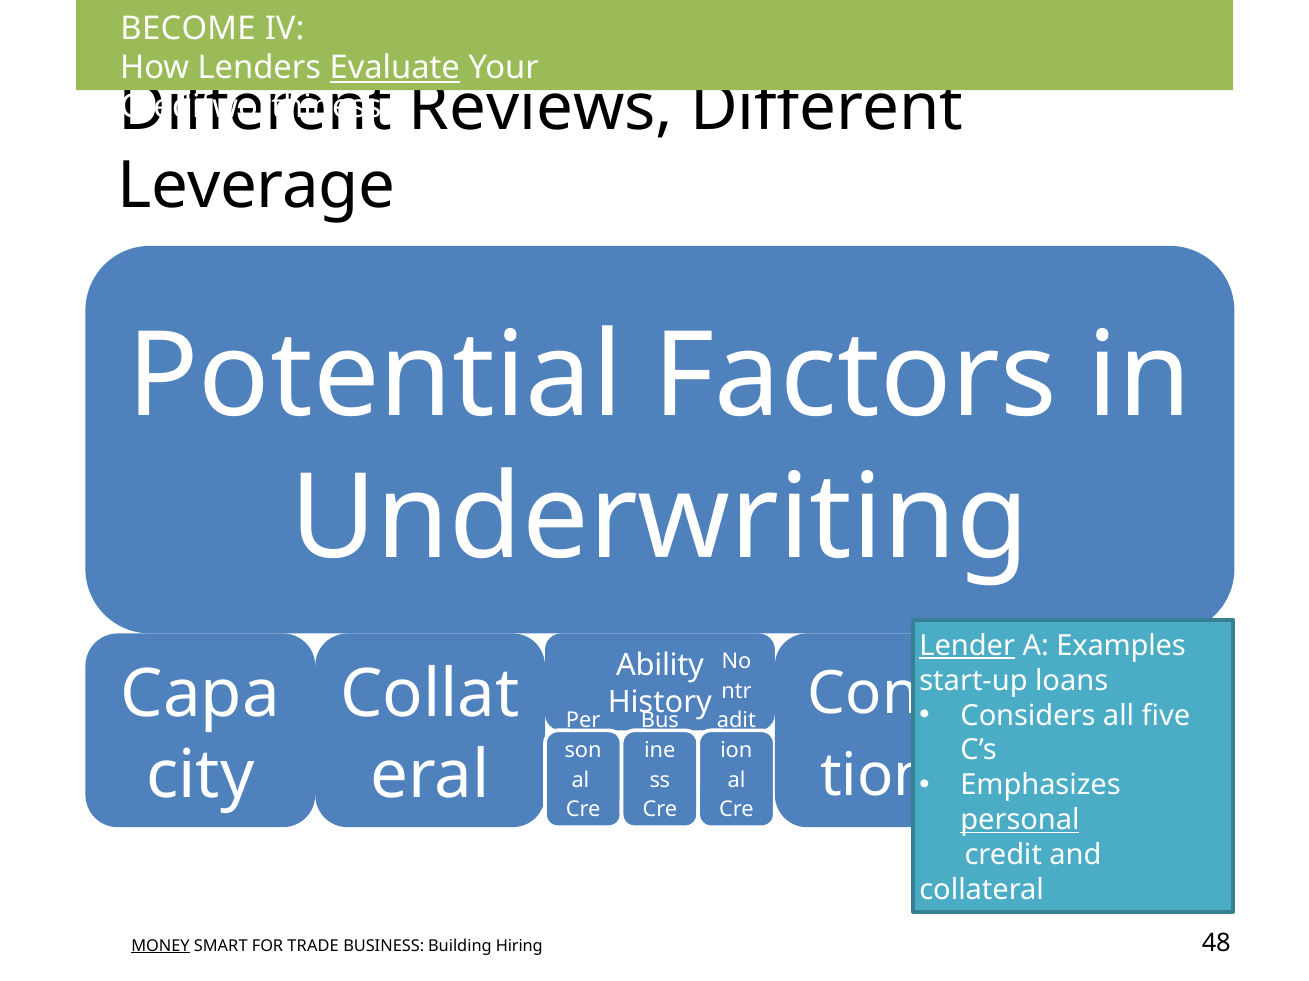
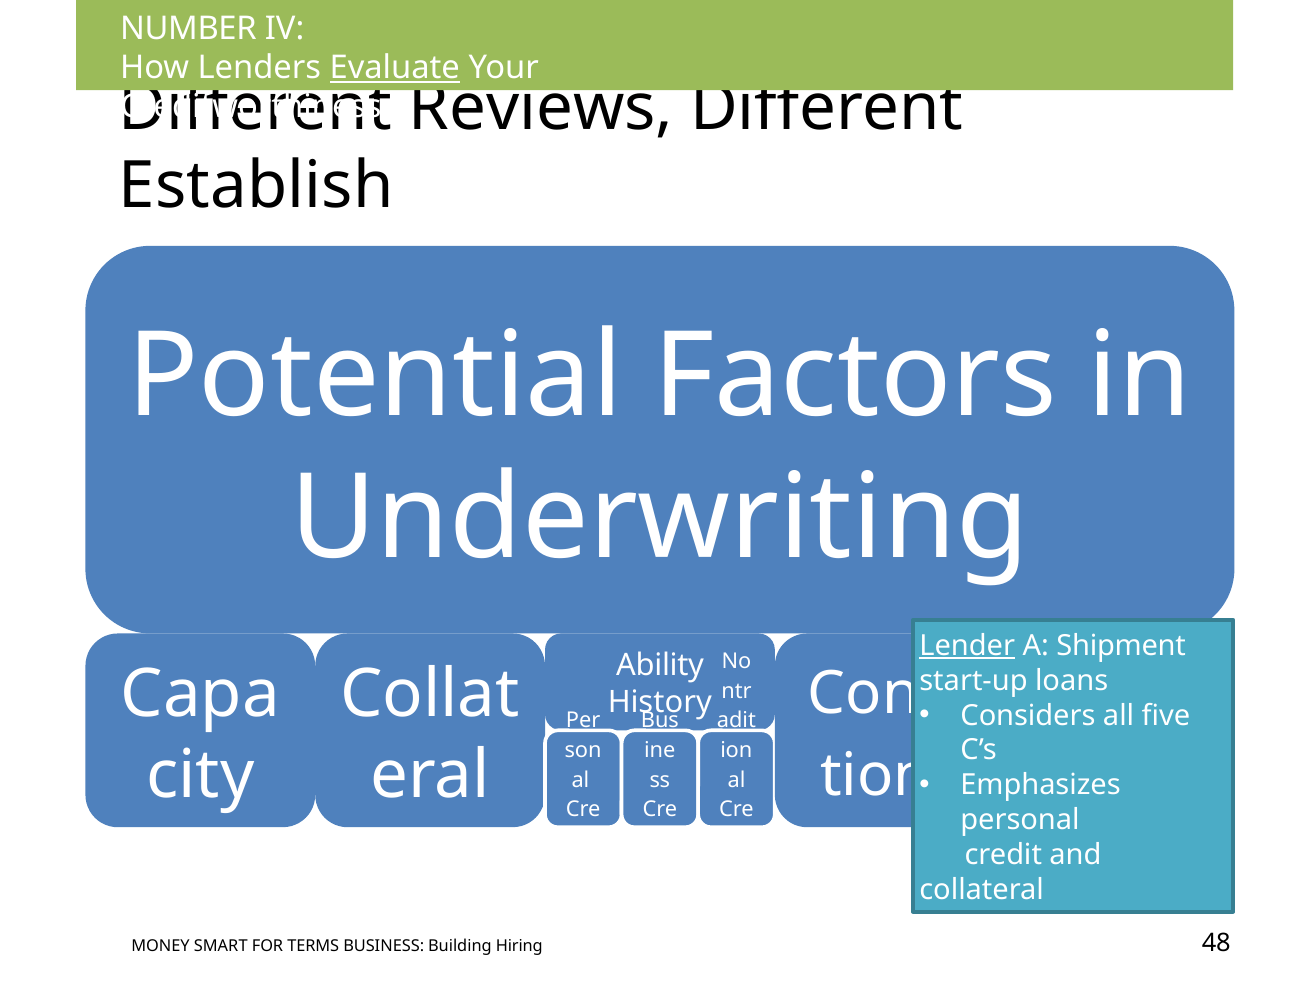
BECOME: BECOME -> NUMBER
Leverage: Leverage -> Establish
Examples: Examples -> Shipment
personal underline: present -> none
MONEY underline: present -> none
TRADE: TRADE -> TERMS
